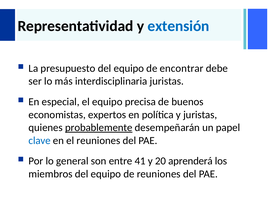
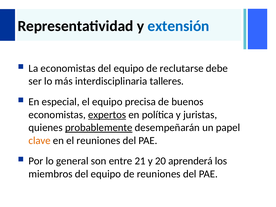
La presupuesto: presupuesto -> economistas
encontrar: encontrar -> reclutarse
interdisciplinaria juristas: juristas -> talleres
expertos underline: none -> present
clave colour: blue -> orange
41: 41 -> 21
